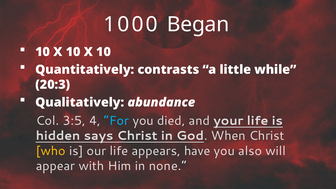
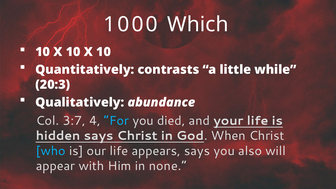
Began: Began -> Which
3:5: 3:5 -> 3:7
who colour: yellow -> light blue
appears have: have -> says
